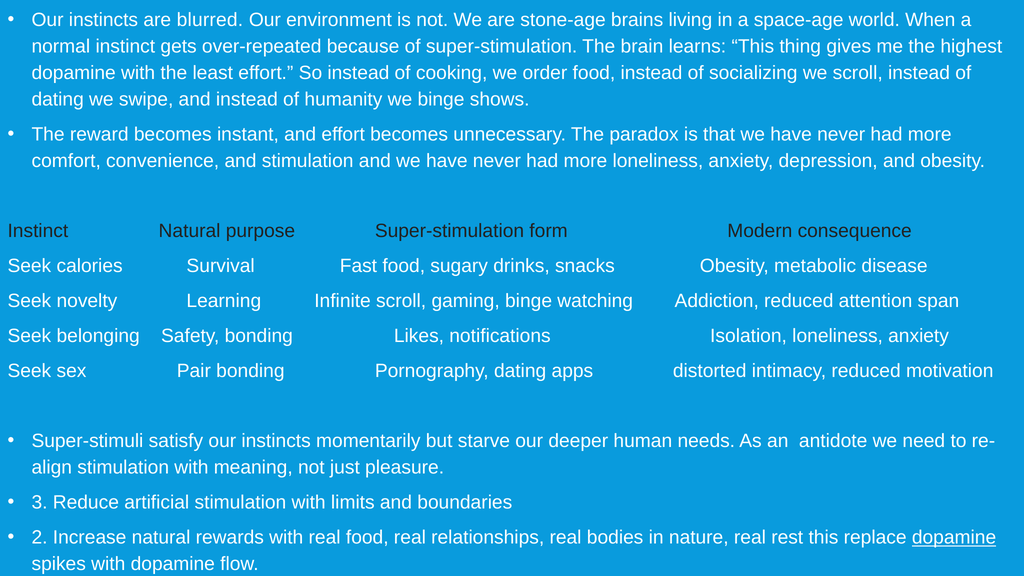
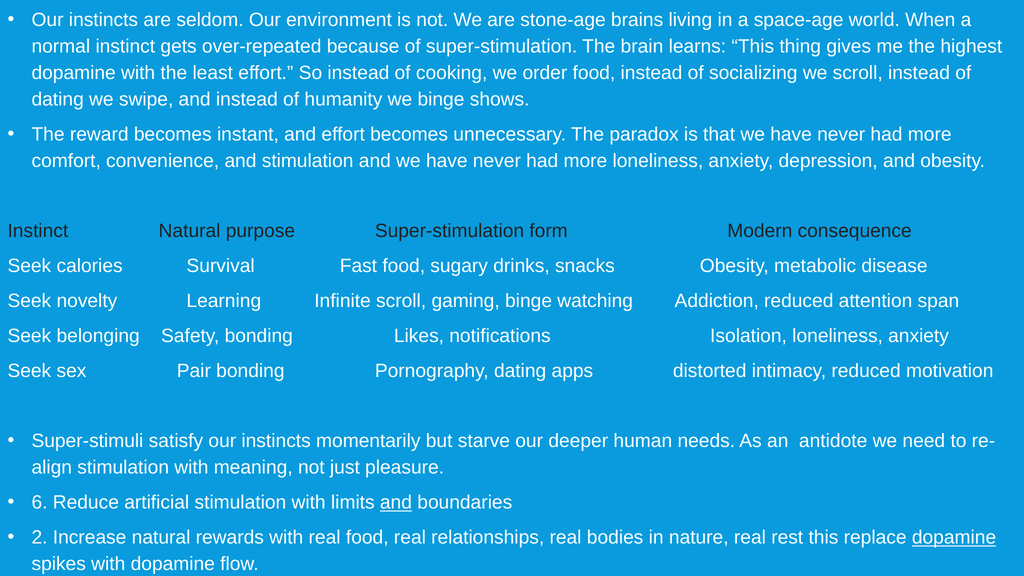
blurred: blurred -> seldom
3: 3 -> 6
and at (396, 503) underline: none -> present
